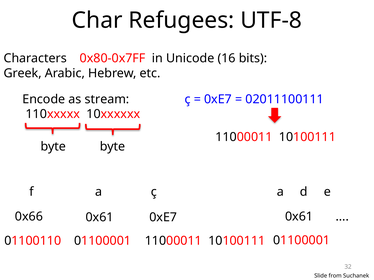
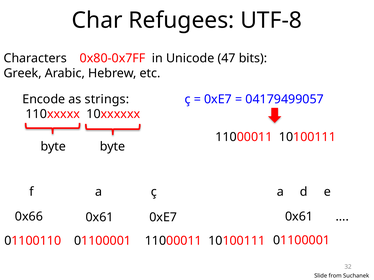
16: 16 -> 47
stream: stream -> strings
02011100111: 02011100111 -> 04179499057
